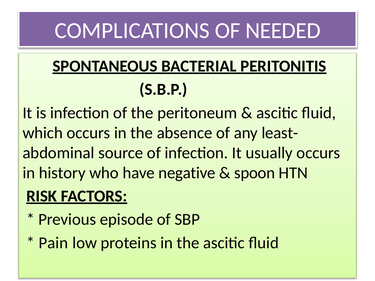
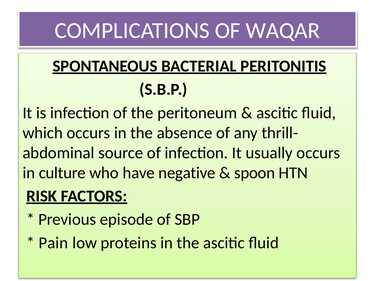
NEEDED: NEEDED -> WAQAR
least-: least- -> thrill-
history: history -> culture
